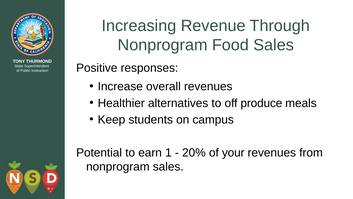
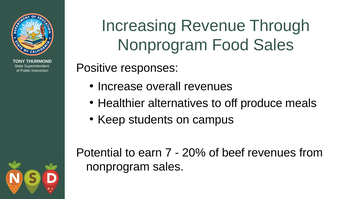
1: 1 -> 7
your: your -> beef
